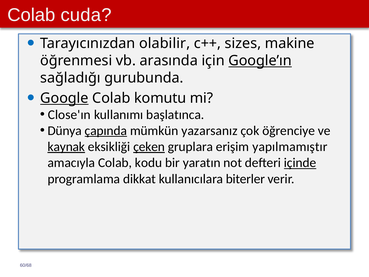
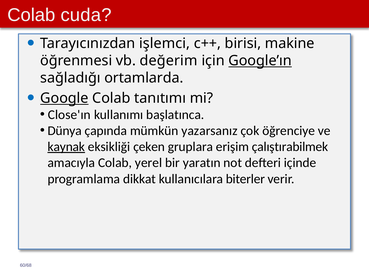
olabilir: olabilir -> işlemci
sizes: sizes -> birisi
arasında: arasında -> değerim
gurubunda: gurubunda -> ortamlarda
komutu: komutu -> tanıtımı
çapında underline: present -> none
çeken underline: present -> none
yapılmamıştır: yapılmamıştır -> çalıştırabilmek
kodu: kodu -> yerel
içinde underline: present -> none
